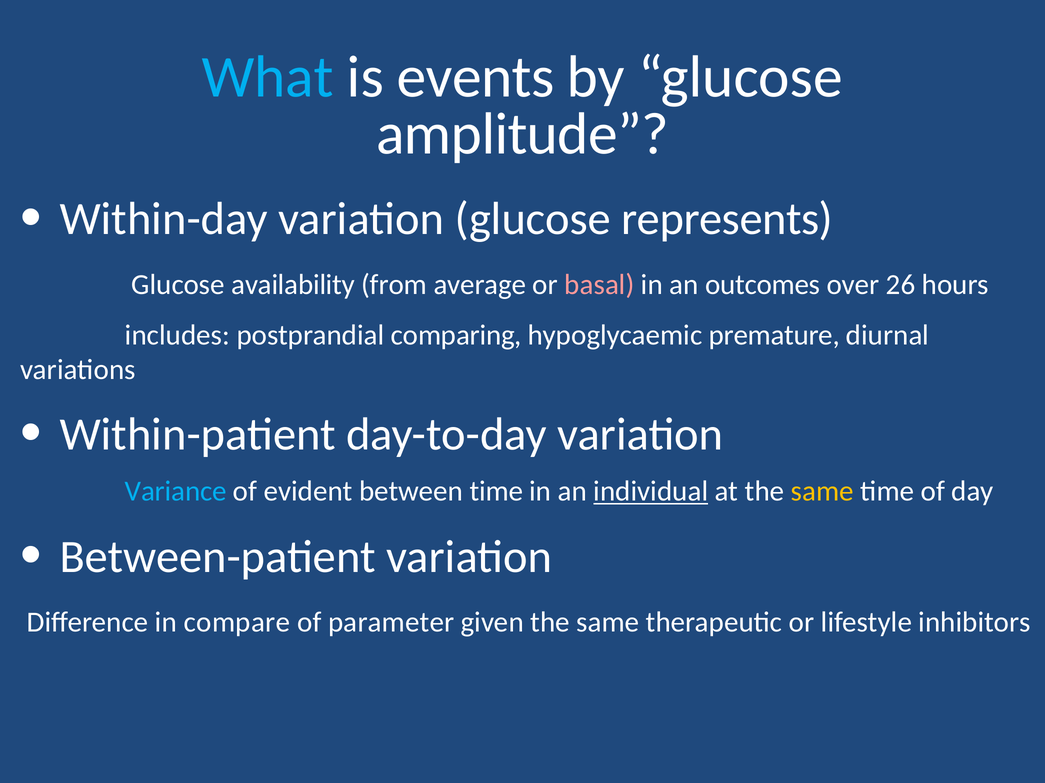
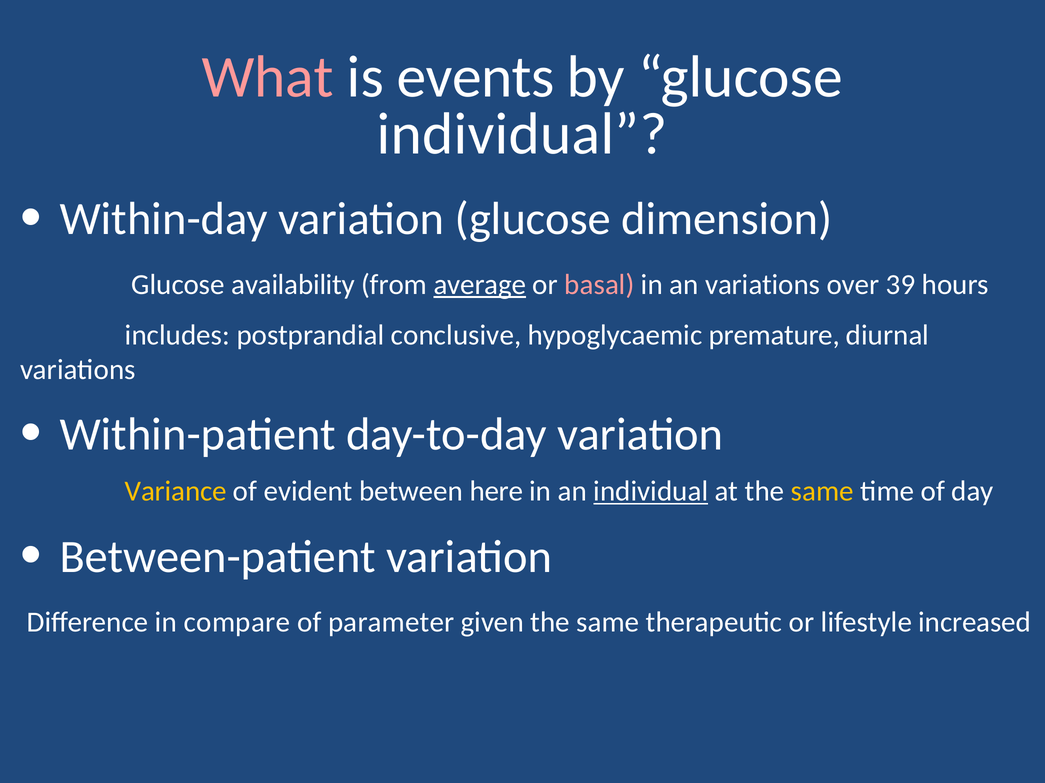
What colour: light blue -> pink
amplitude at (522, 134): amplitude -> individual
represents: represents -> dimension
average underline: none -> present
an outcomes: outcomes -> variations
26: 26 -> 39
comparing: comparing -> conclusive
Variance colour: light blue -> yellow
between time: time -> here
inhibitors: inhibitors -> increased
